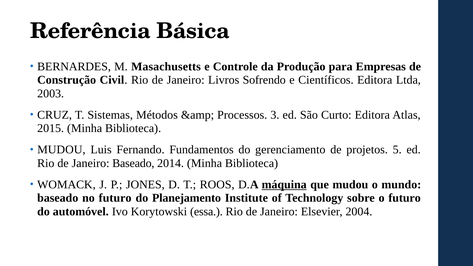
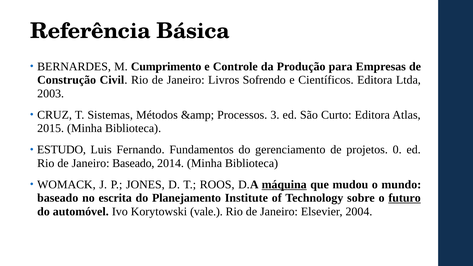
Masachusetts: Masachusetts -> Cumprimento
MUDOU at (61, 150): MUDOU -> ESTUDO
5: 5 -> 0
no futuro: futuro -> escrita
futuro at (405, 198) underline: none -> present
essa: essa -> vale
